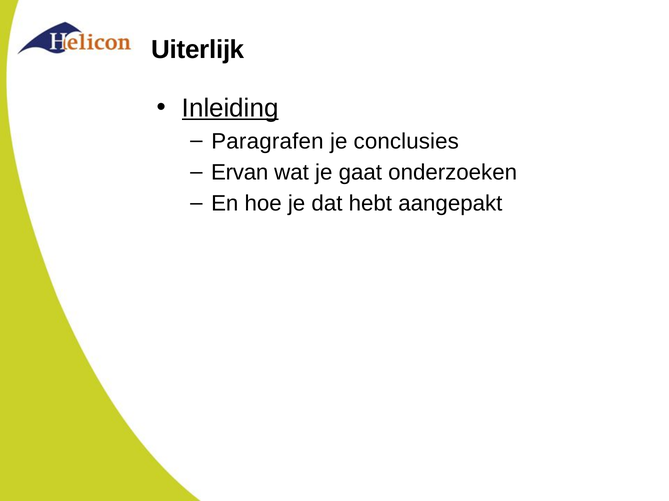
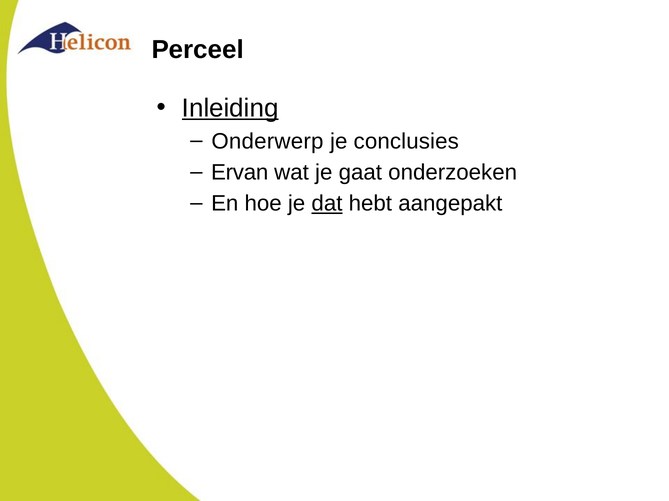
Uiterlijk: Uiterlijk -> Perceel
Paragrafen: Paragrafen -> Onderwerp
dat underline: none -> present
